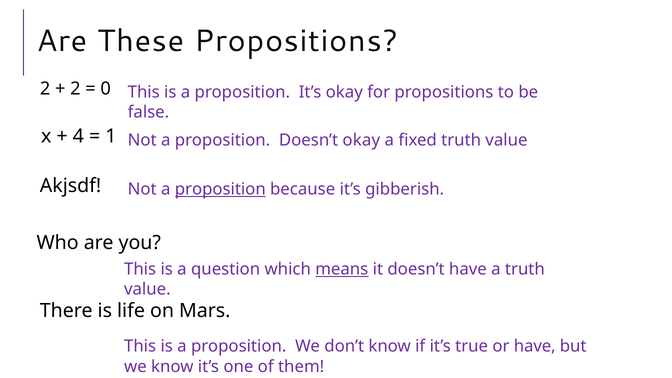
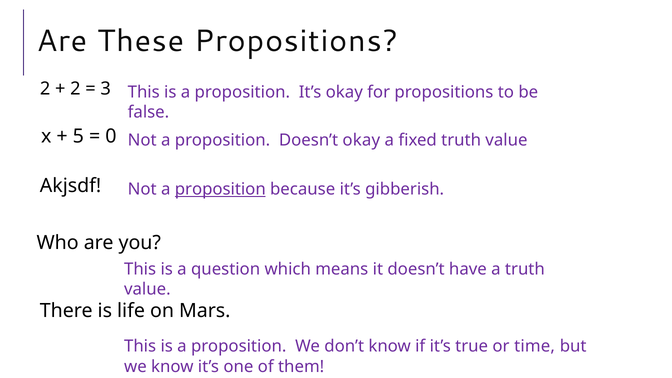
0: 0 -> 3
4: 4 -> 5
1: 1 -> 0
means underline: present -> none
or have: have -> time
